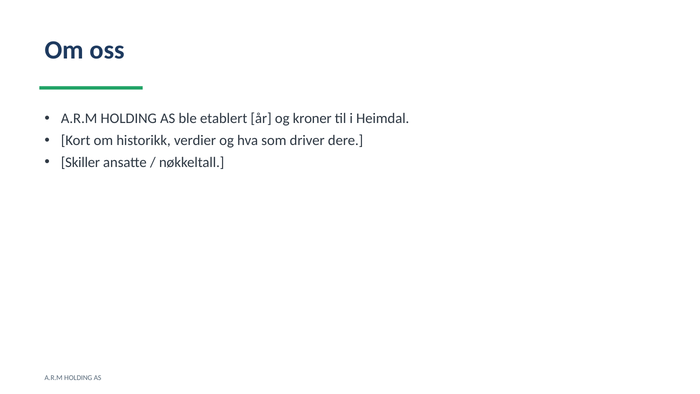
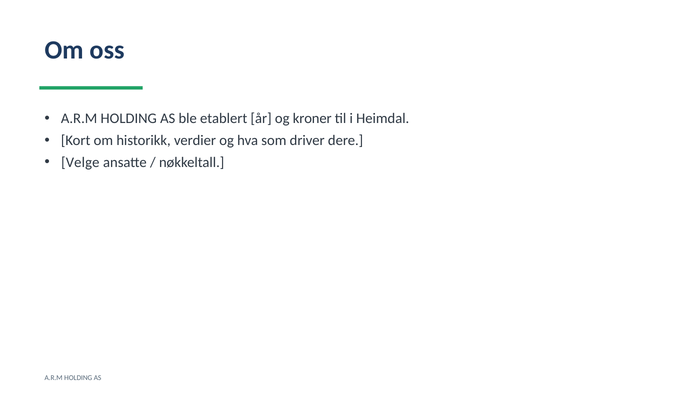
Skiller: Skiller -> Velge
